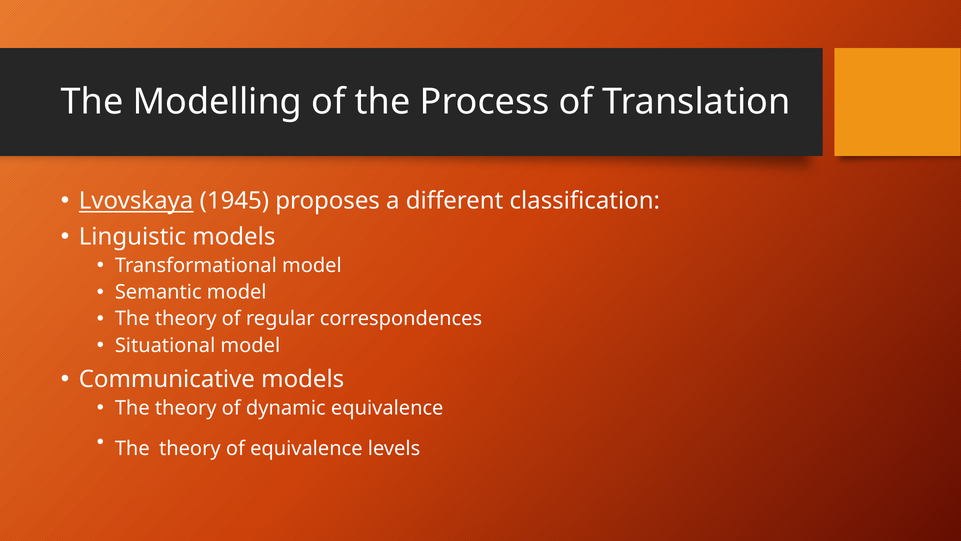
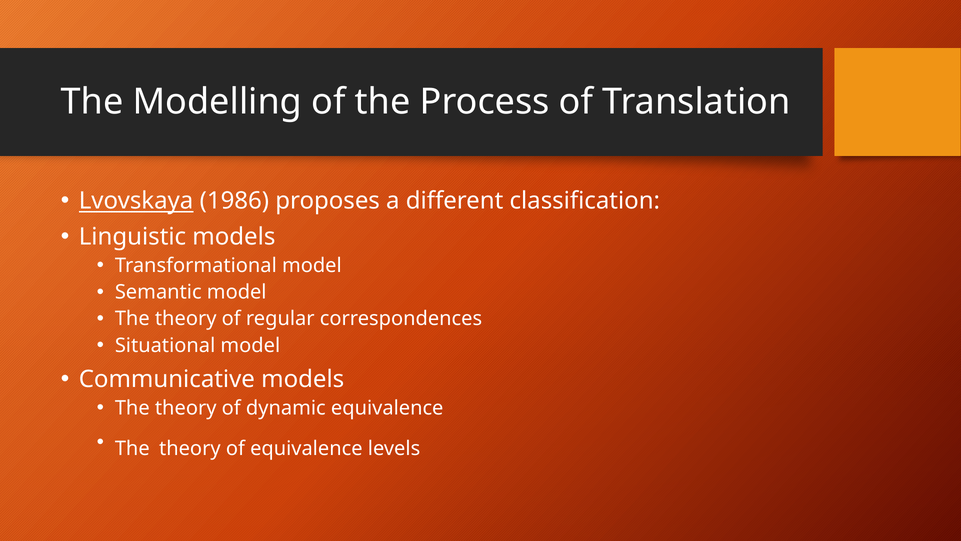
1945: 1945 -> 1986
